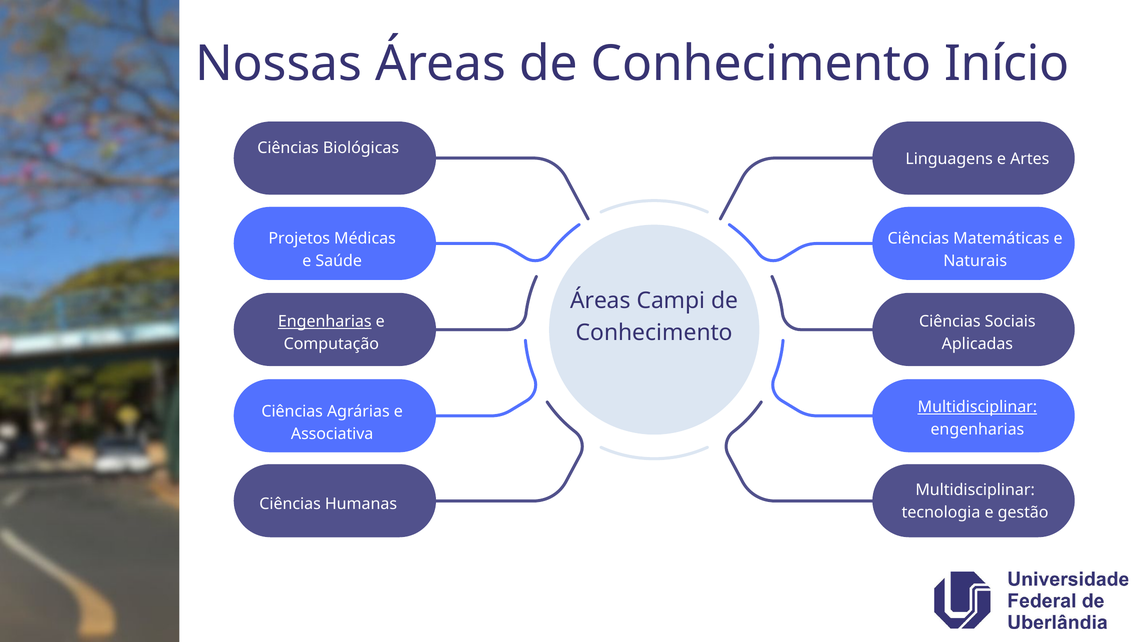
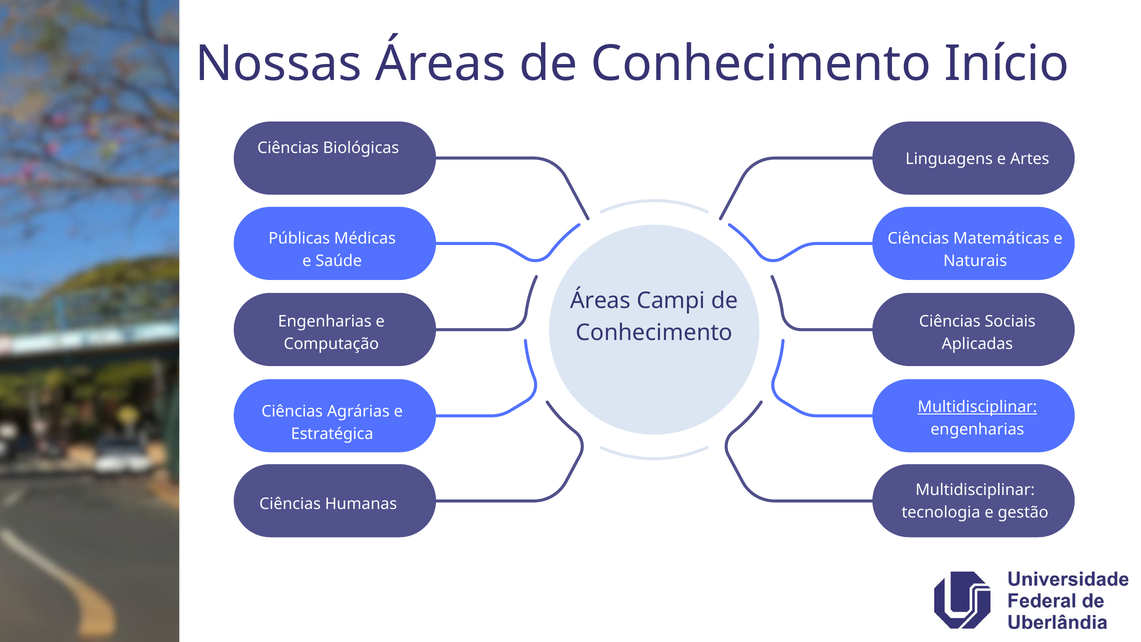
Projetos: Projetos -> Públicas
Engenharias at (325, 321) underline: present -> none
Associativa: Associativa -> Estratégica
